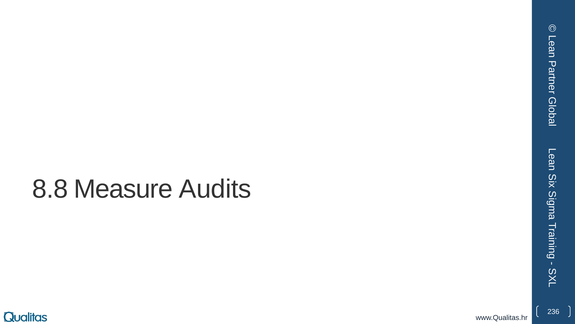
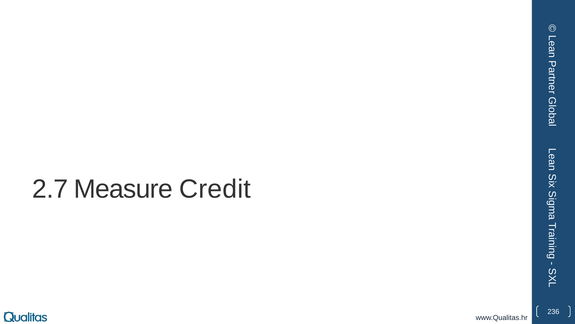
8.8: 8.8 -> 2.7
Audits: Audits -> Credit
